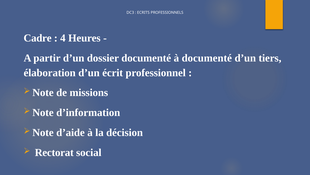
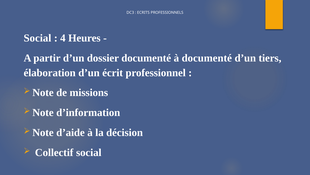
Cadre at (38, 38): Cadre -> Social
Rectorat: Rectorat -> Collectif
